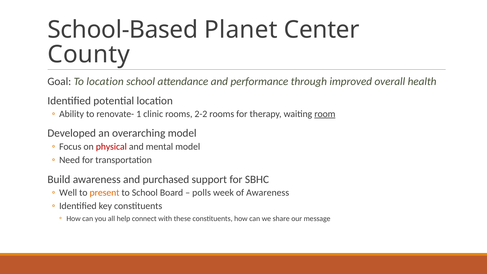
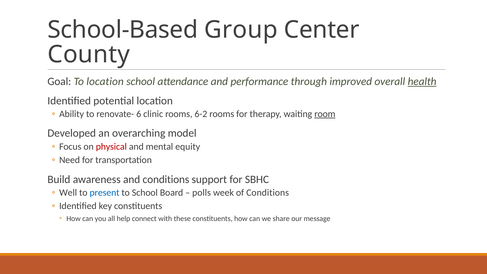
Planet: Planet -> Group
health underline: none -> present
1: 1 -> 6
2-2: 2-2 -> 6-2
mental model: model -> equity
and purchased: purchased -> conditions
present colour: orange -> blue
of Awareness: Awareness -> Conditions
